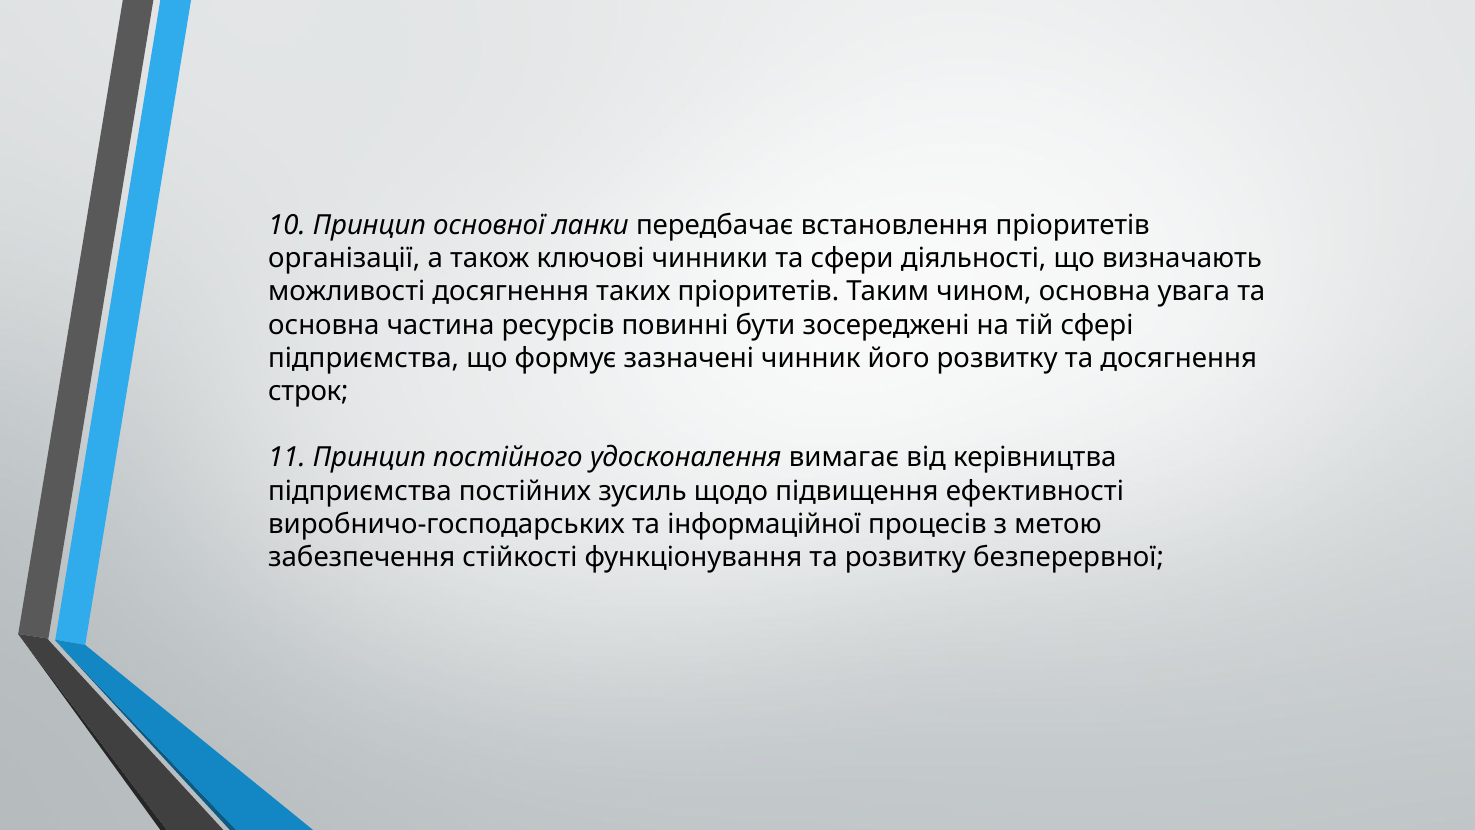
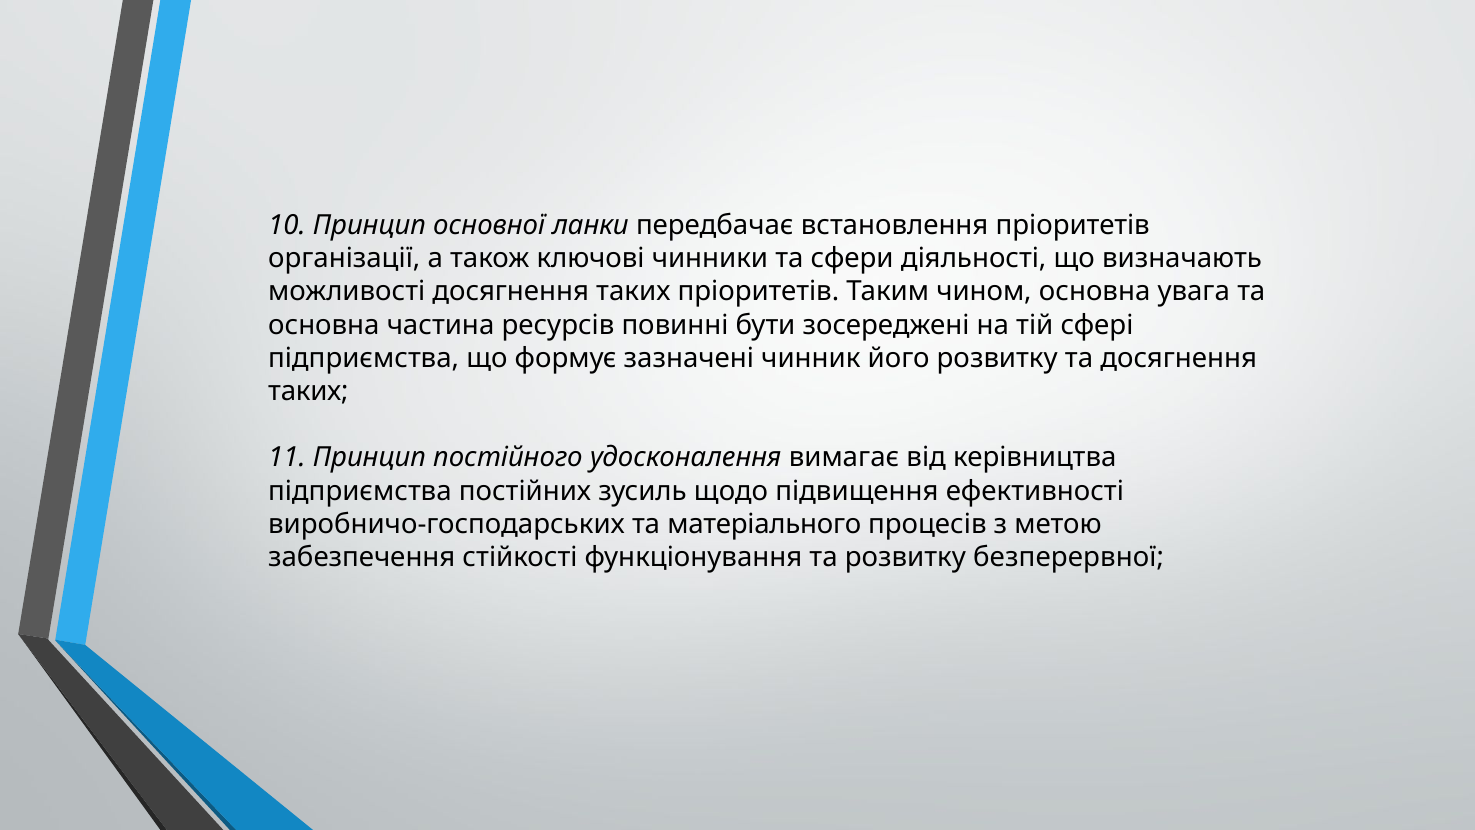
строк at (308, 391): строк -> таких
інформаційної: інформаційної -> матеріального
